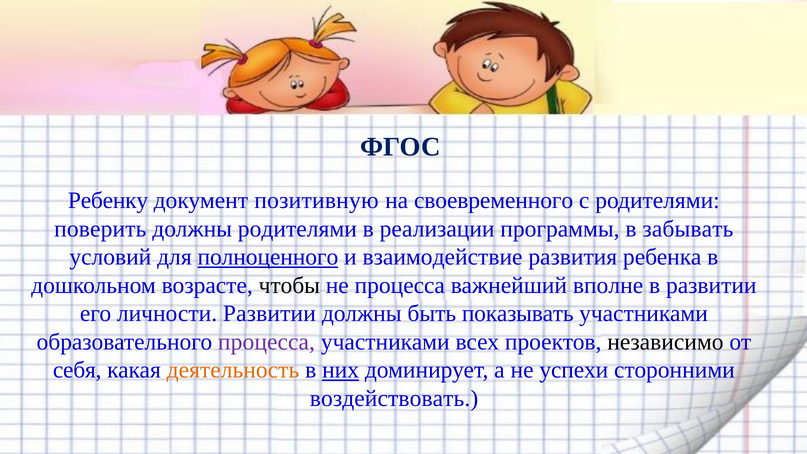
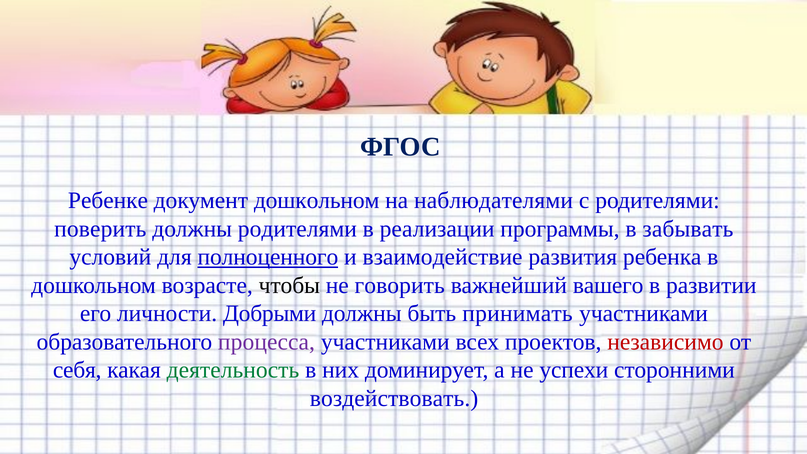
Ребенку: Ребенку -> Ребенке
документ позитивную: позитивную -> дошкольном
своевременного: своевременного -> наблюдателями
не процесса: процесса -> говорить
вполне: вполне -> вашего
личности Развитии: Развитии -> Добрыми
показывать: показывать -> принимать
независимо colour: black -> red
деятельность colour: orange -> green
них underline: present -> none
